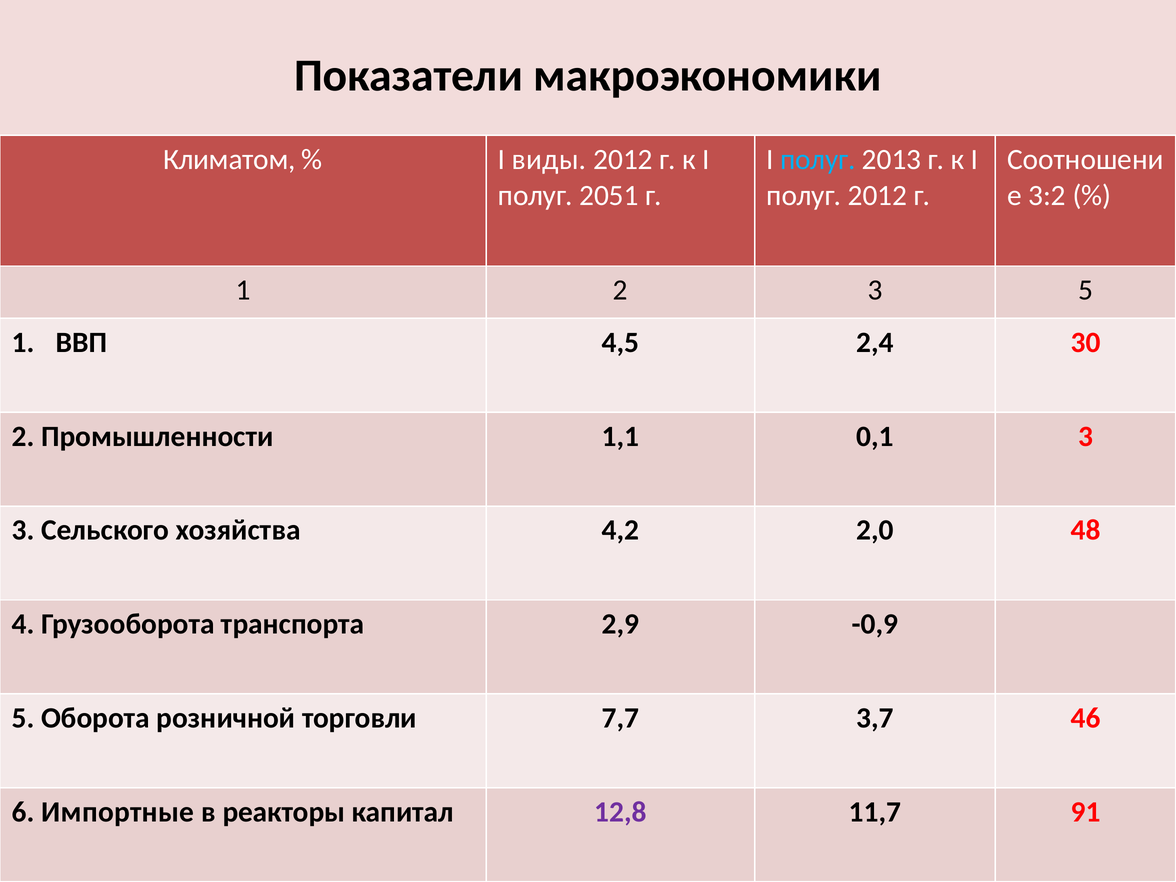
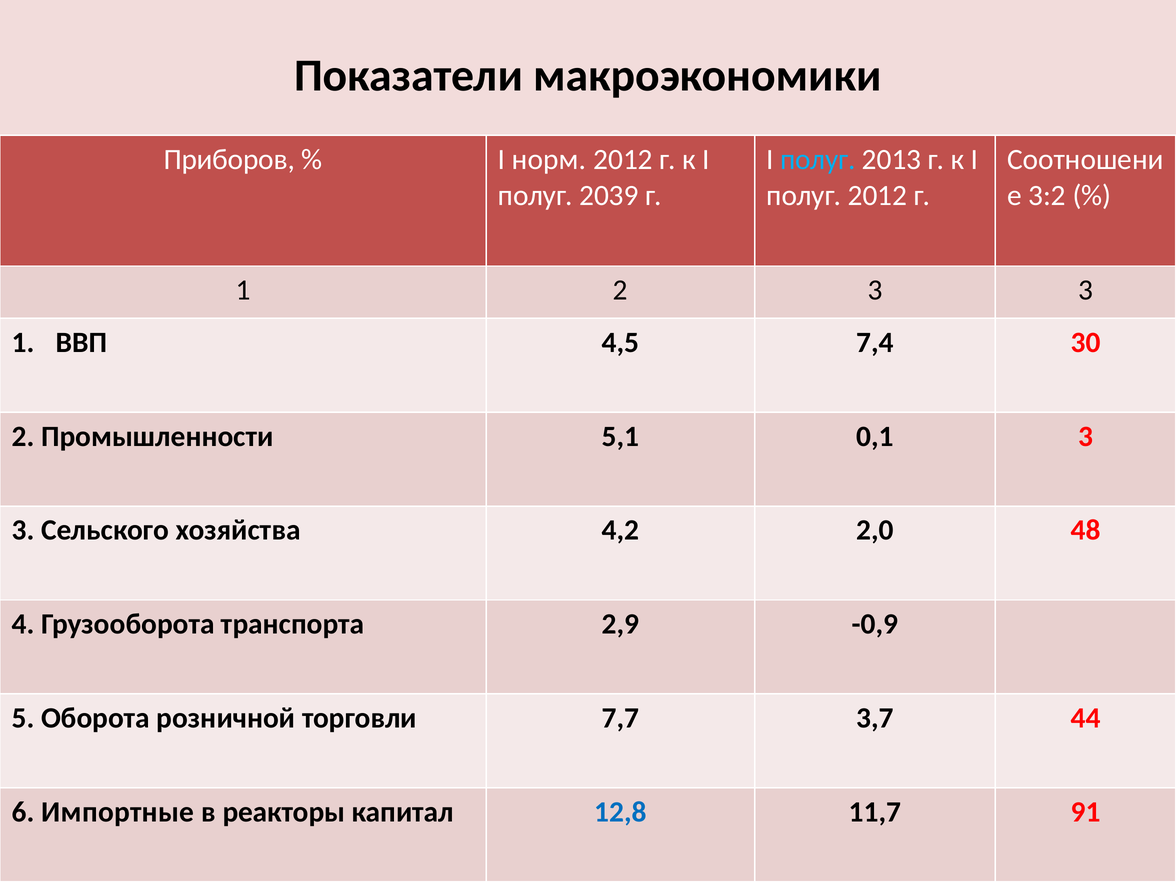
Климатом: Климатом -> Приборов
виды: виды -> норм
2051: 2051 -> 2039
2 3 5: 5 -> 3
2,4: 2,4 -> 7,4
1,1: 1,1 -> 5,1
46: 46 -> 44
12,8 colour: purple -> blue
